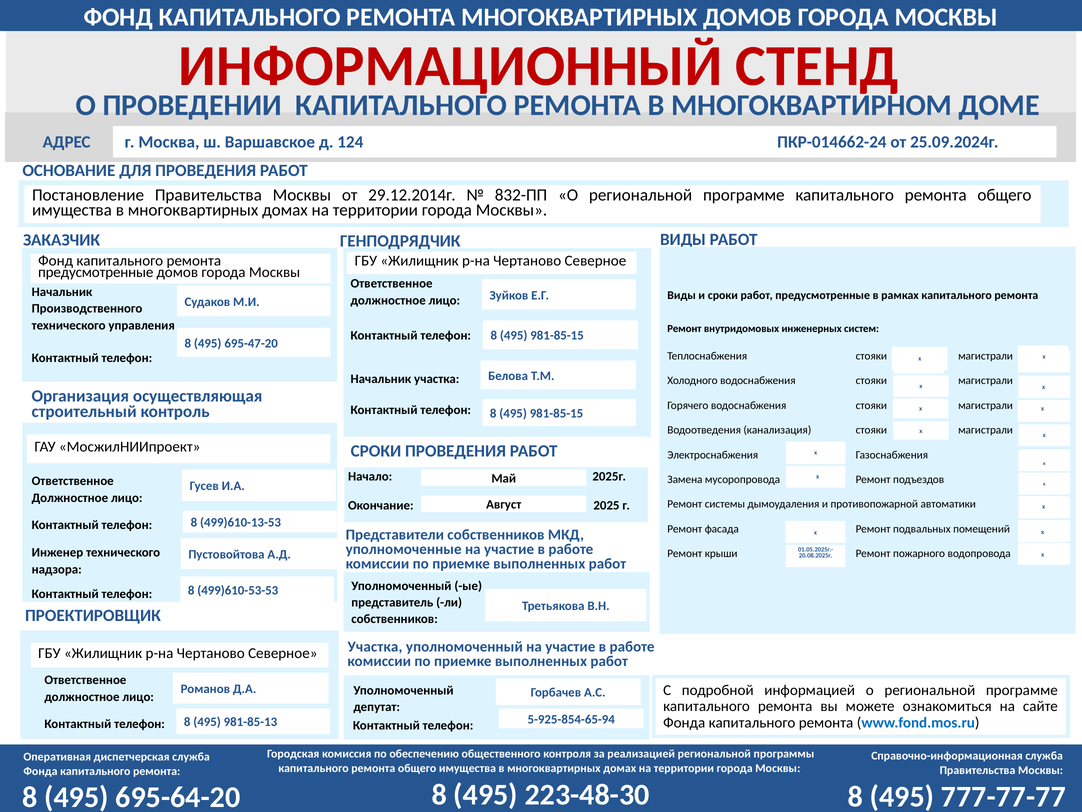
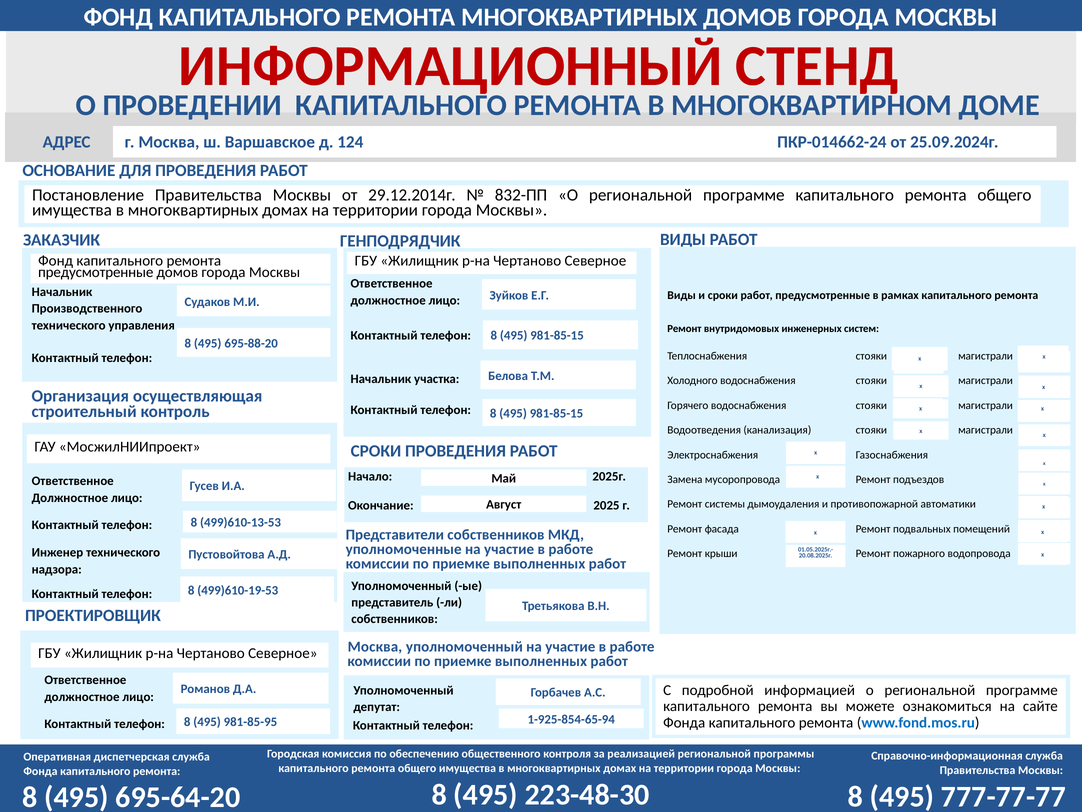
695-47-20: 695-47-20 -> 695-88-20
499)610-53-53: 499)610-53-53 -> 499)610-19-53
Участка at (375, 647): Участка -> Москва
5-925-854-65-94: 5-925-854-65-94 -> 1-925-854-65-94
981-85-13: 981-85-13 -> 981-85-95
